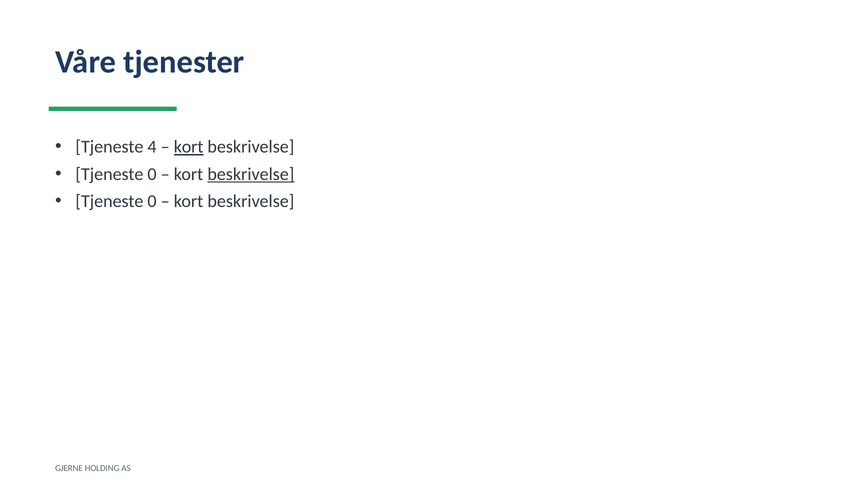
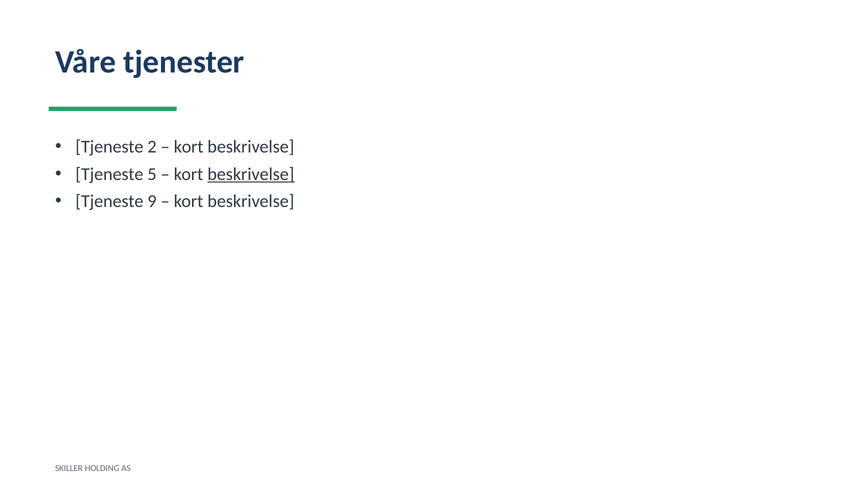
4: 4 -> 2
kort at (189, 147) underline: present -> none
0 at (152, 174): 0 -> 5
0 at (152, 201): 0 -> 9
GJERNE: GJERNE -> SKILLER
